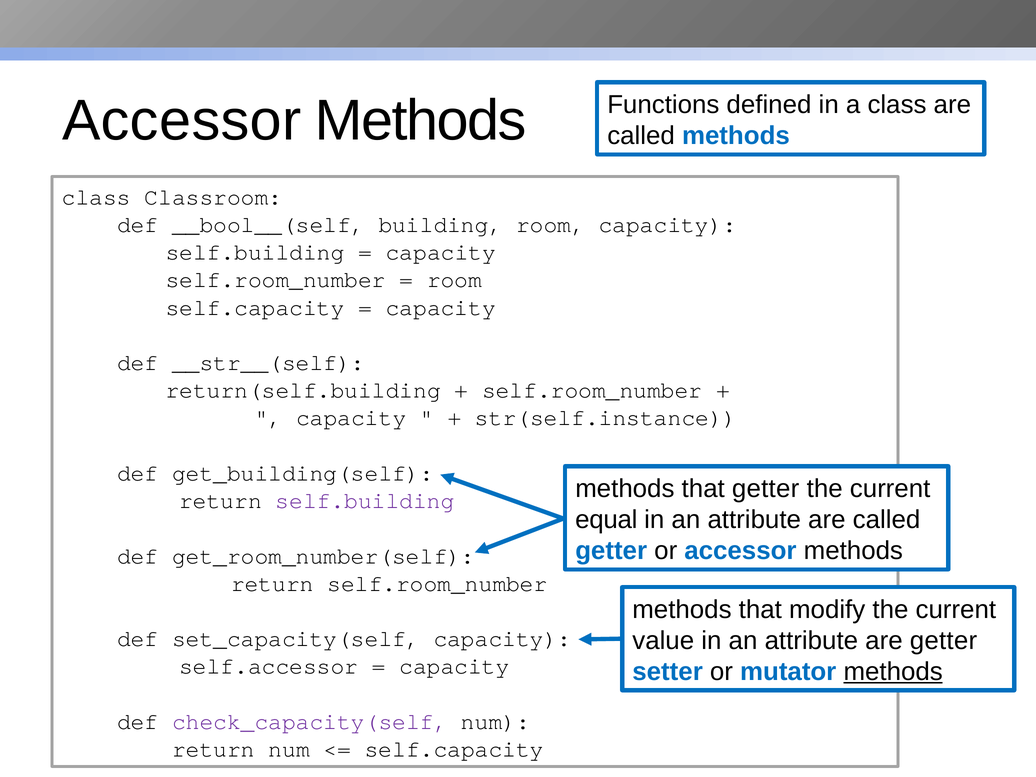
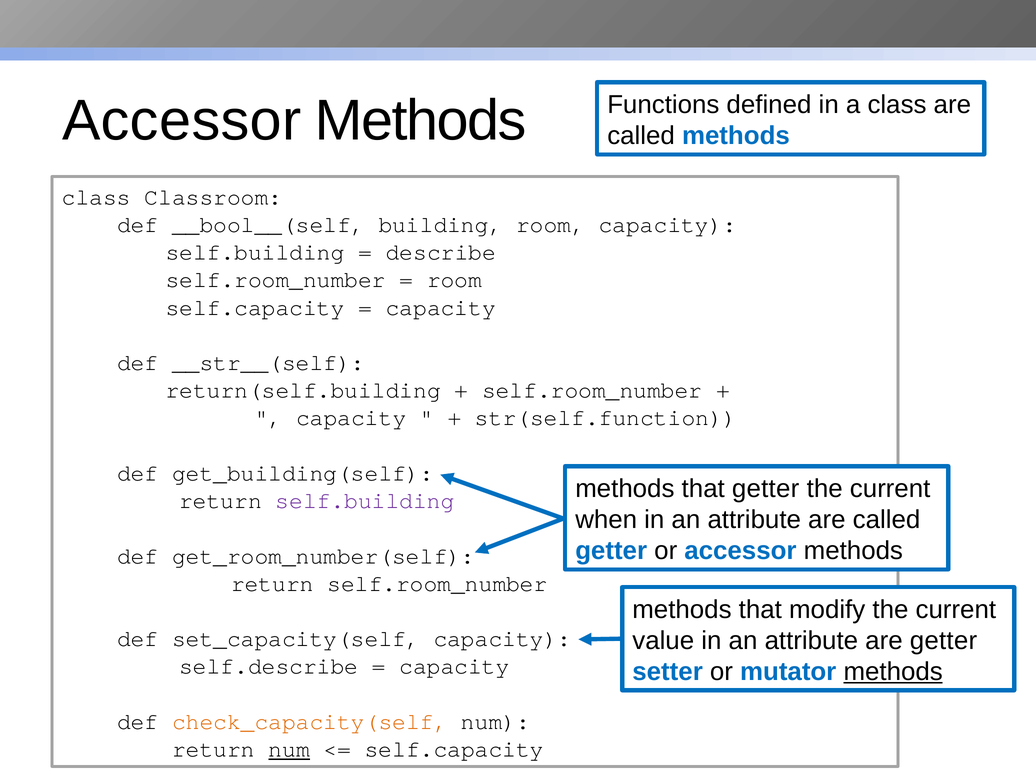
capacity at (441, 252): capacity -> describe
str(self.instance: str(self.instance -> str(self.function
equal: equal -> when
self.accessor: self.accessor -> self.describe
check_capacity(self colour: purple -> orange
num at (289, 749) underline: none -> present
